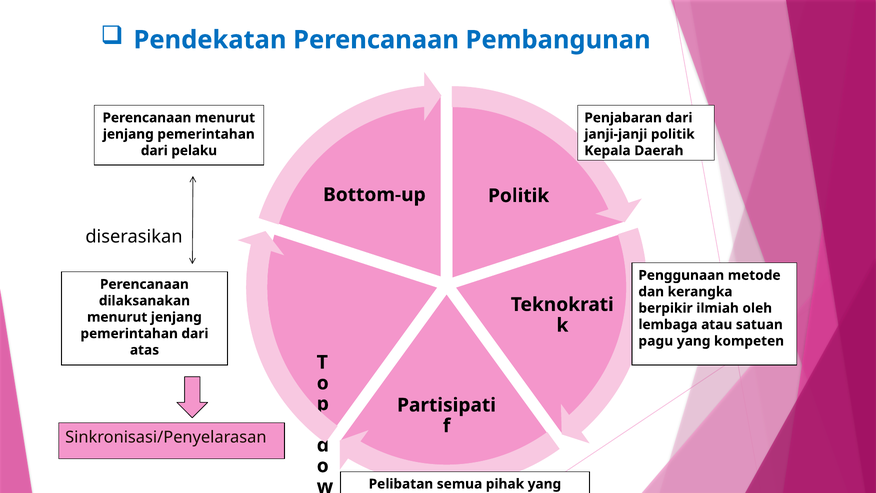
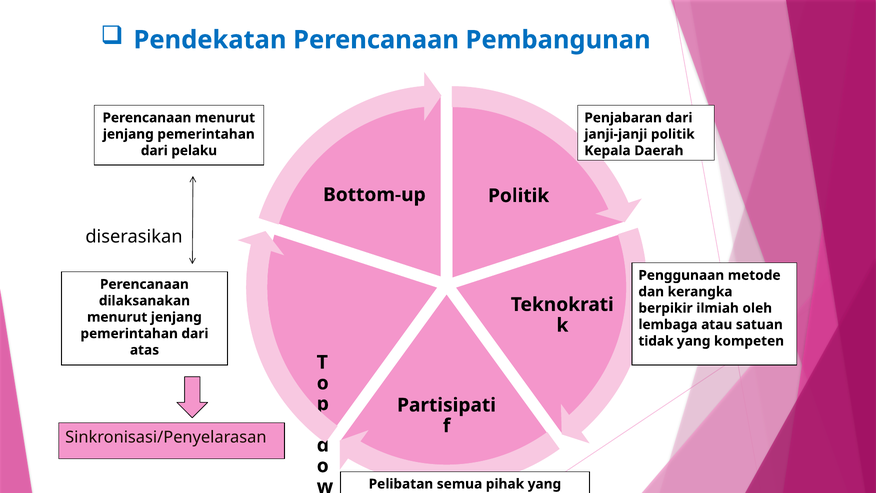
pagu: pagu -> tidak
